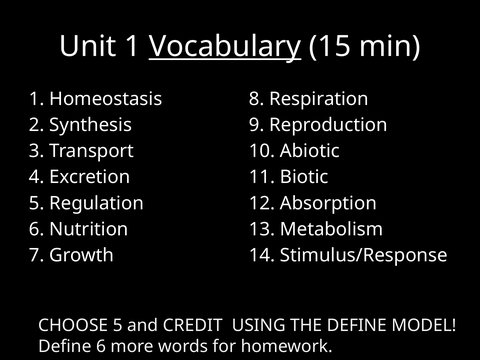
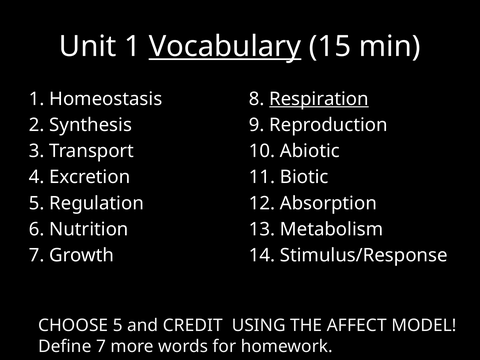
Respiration underline: none -> present
THE DEFINE: DEFINE -> AFFECT
Define 6: 6 -> 7
